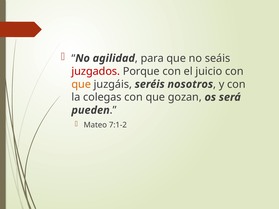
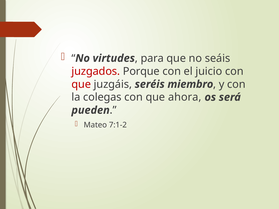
agilidad: agilidad -> virtudes
que at (81, 84) colour: orange -> red
nosotros: nosotros -> miembro
gozan: gozan -> ahora
